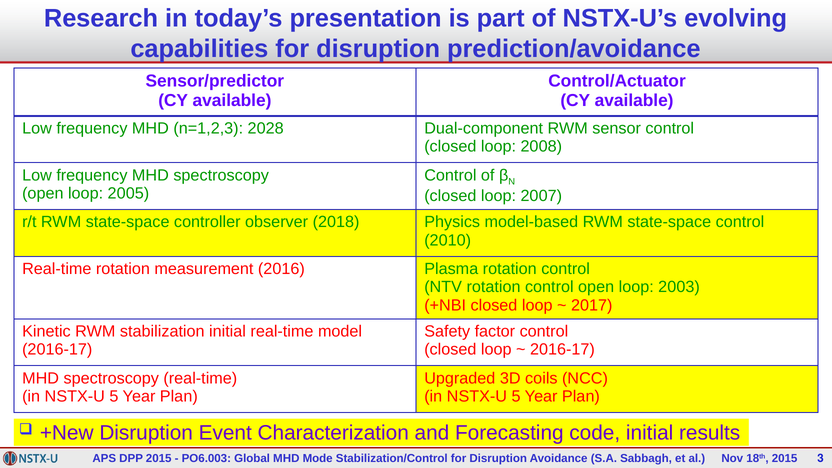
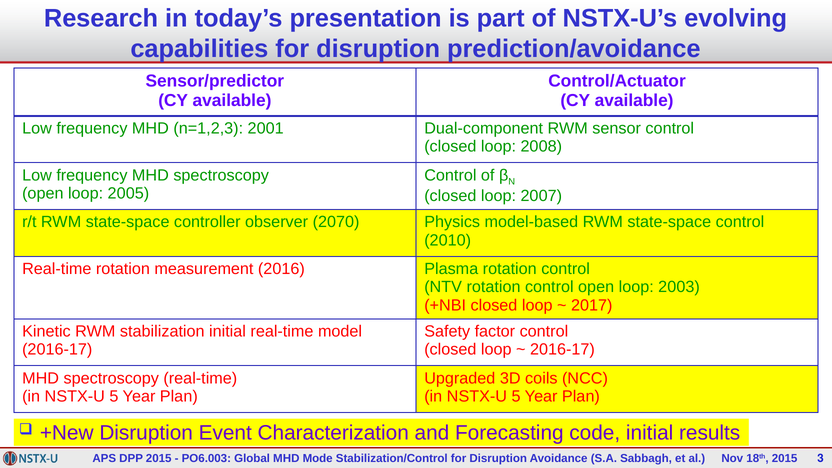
2028: 2028 -> 2001
2018: 2018 -> 2070
